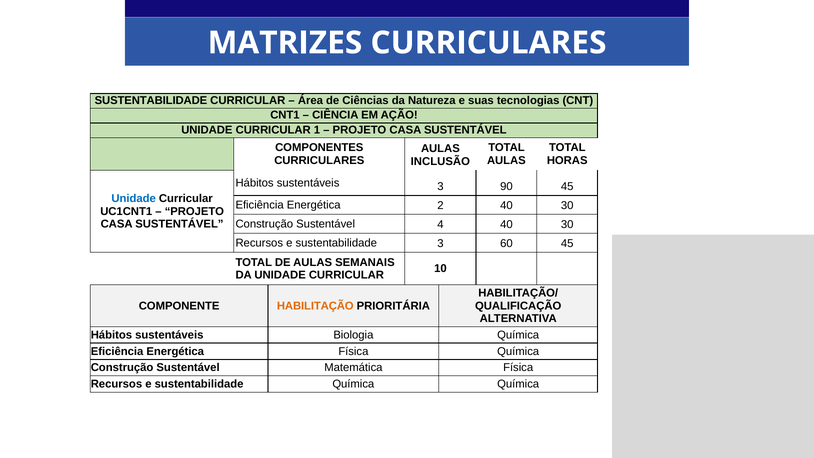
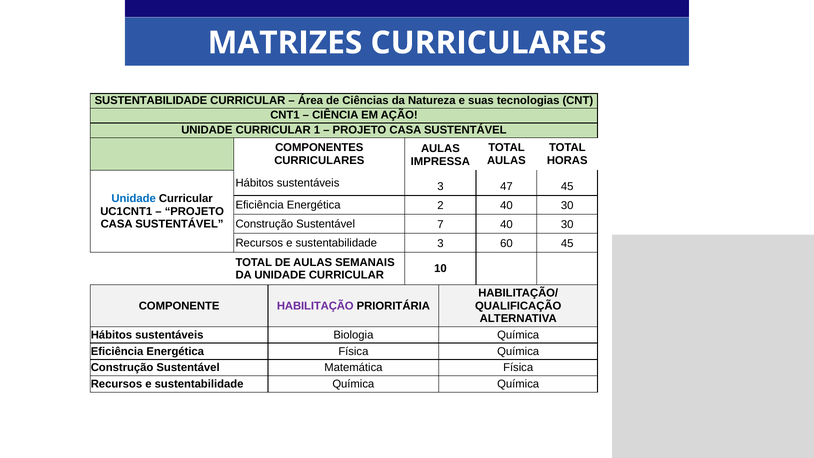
INCLUSÃO: INCLUSÃO -> IMPRESSA
90: 90 -> 47
4: 4 -> 7
HABILITAÇÃO colour: orange -> purple
